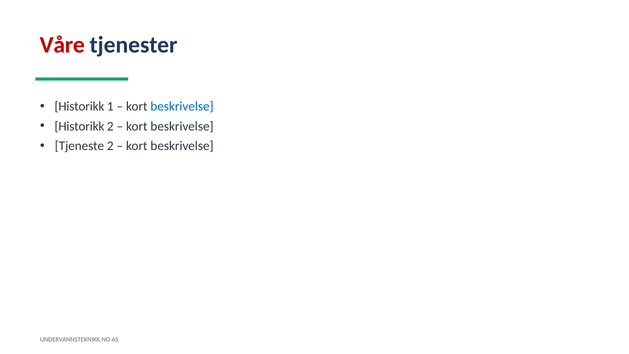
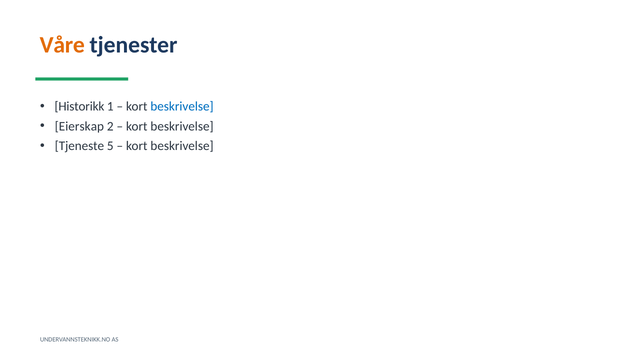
Våre colour: red -> orange
Historikk at (79, 126): Historikk -> Eierskap
Tjeneste 2: 2 -> 5
